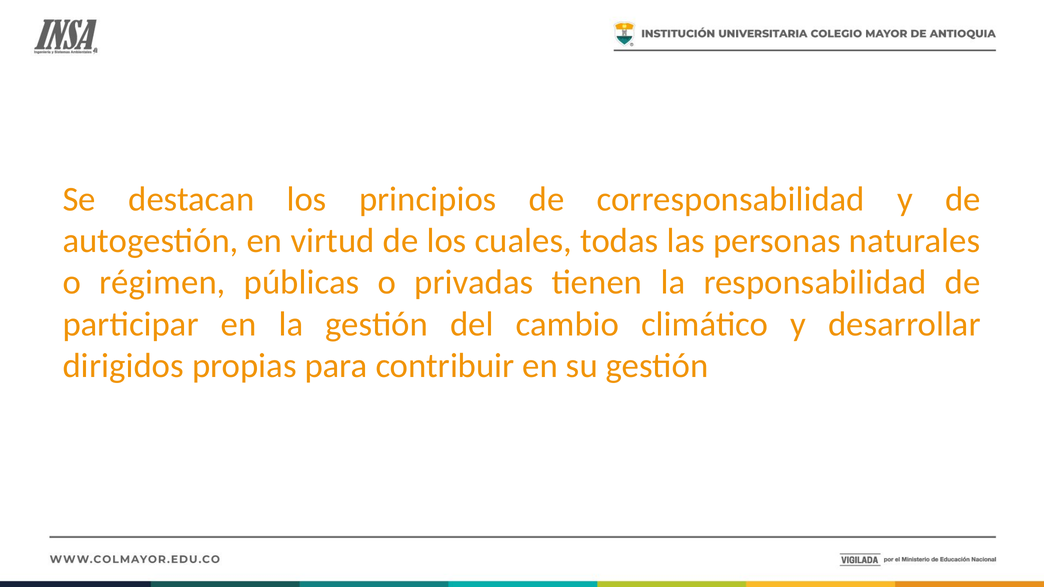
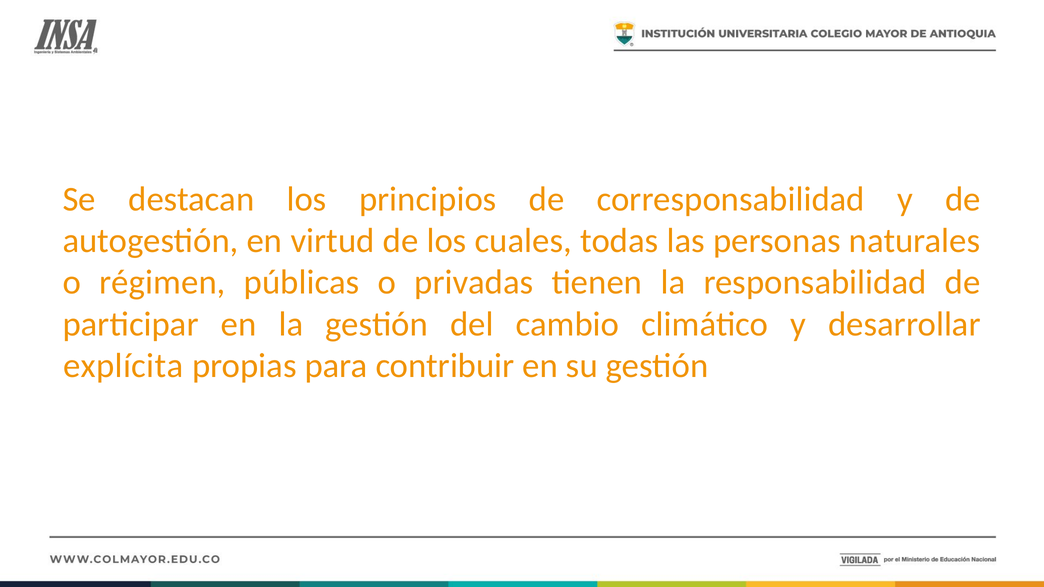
dirigidos: dirigidos -> explícita
